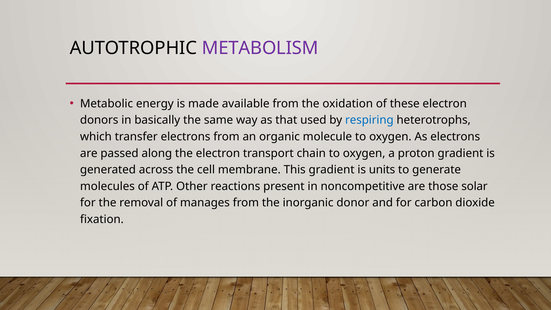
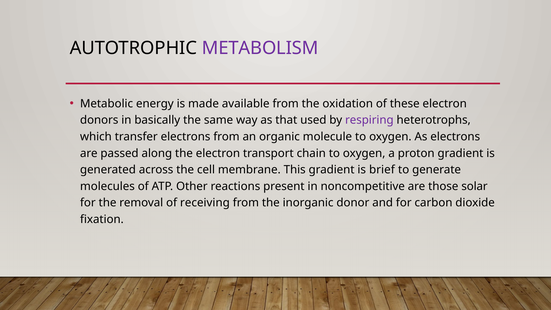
respiring colour: blue -> purple
units: units -> brief
manages: manages -> receiving
